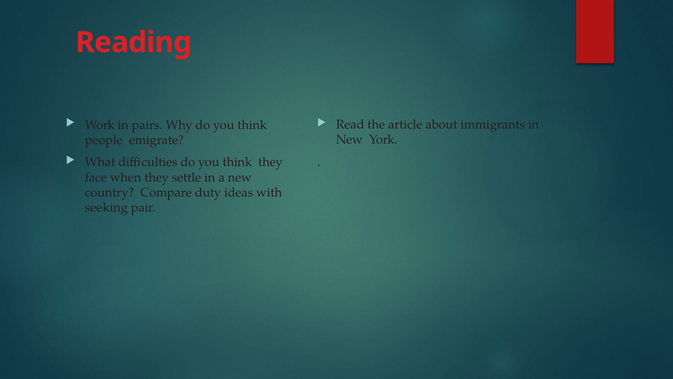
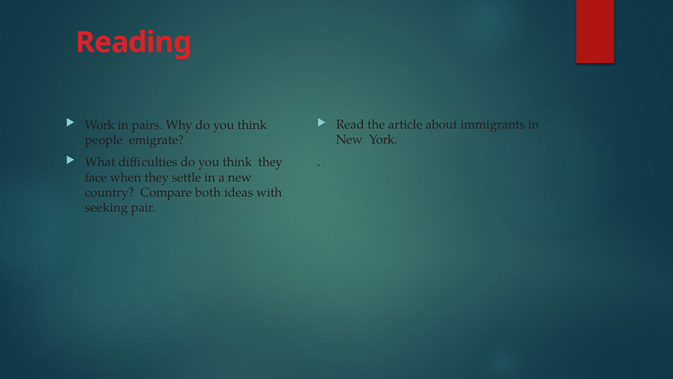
duty: duty -> both
